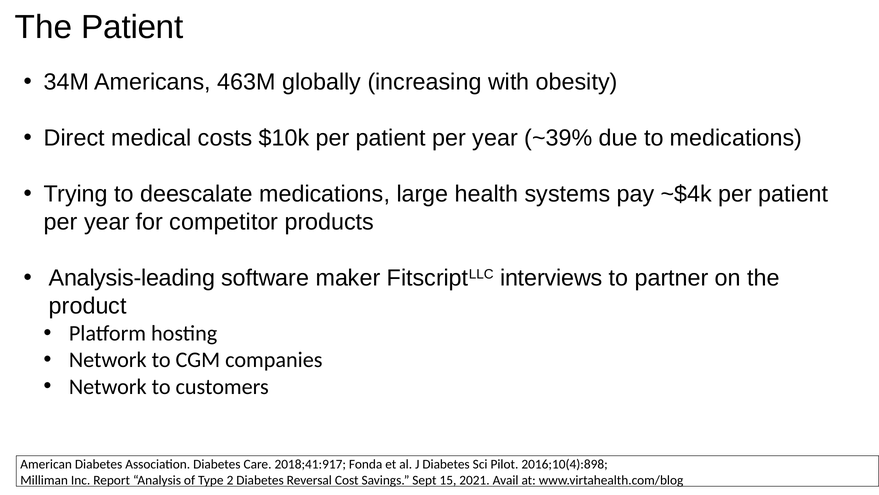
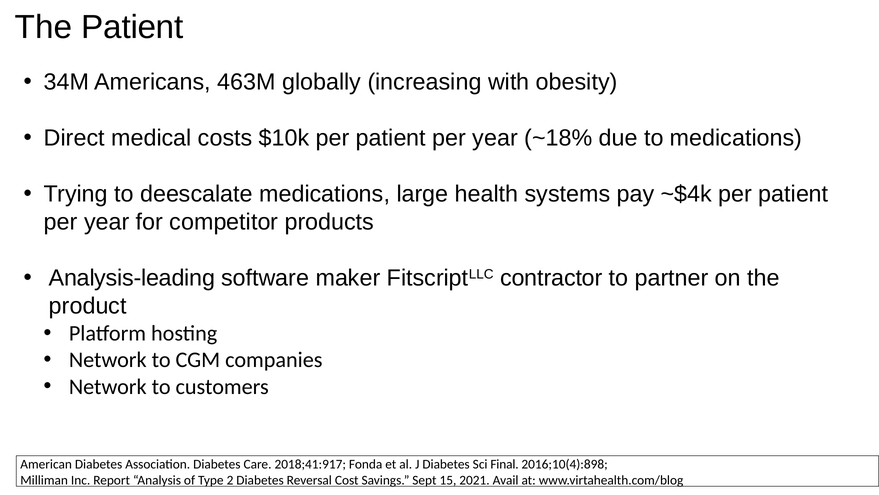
~39%: ~39% -> ~18%
interviews: interviews -> contractor
Pilot: Pilot -> Final
